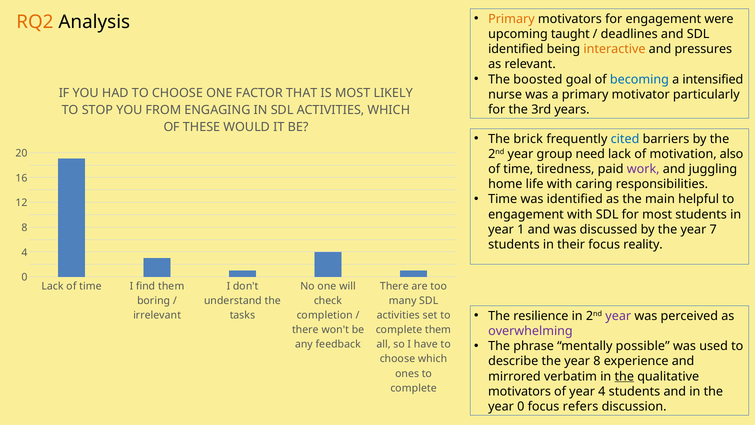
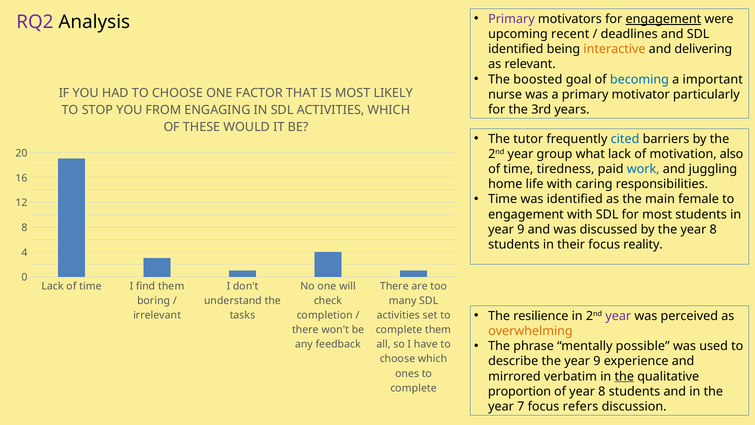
Primary at (511, 19) colour: orange -> purple
engagement at (663, 19) underline: none -> present
RQ2 colour: orange -> purple
taught: taught -> recent
pressures: pressures -> delivering
intensified: intensified -> important
brick: brick -> tutor
need: need -> what
work colour: purple -> blue
helpful: helpful -> female
1 at (521, 229): 1 -> 9
the year 7: 7 -> 8
overwhelming colour: purple -> orange
the year 8: 8 -> 9
motivators at (520, 391): motivators -> proportion
of year 4: 4 -> 8
year 0: 0 -> 7
